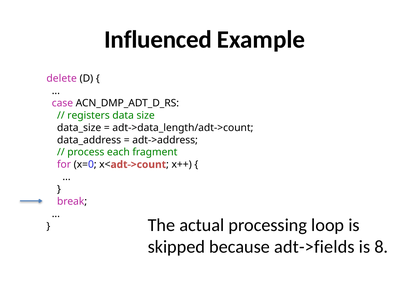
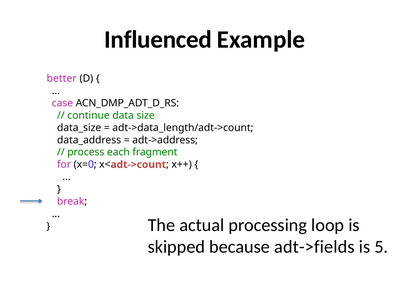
delete: delete -> better
registers: registers -> continue
8: 8 -> 5
